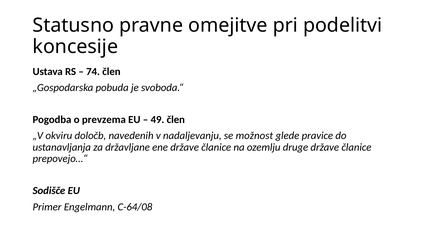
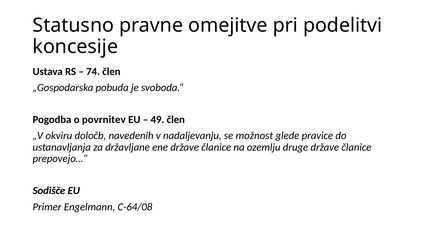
prevzema: prevzema -> povrnitev
